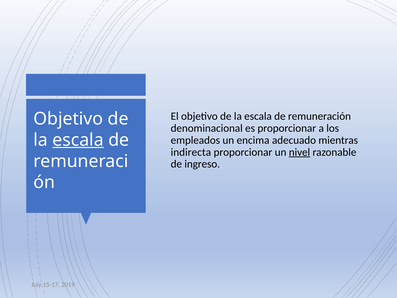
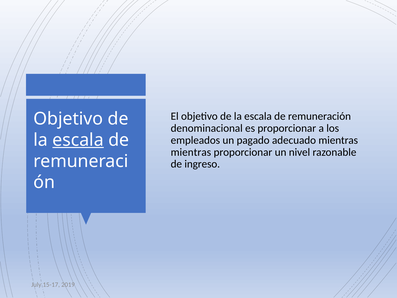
encima: encima -> pagado
indirecta at (191, 152): indirecta -> mientras
nivel underline: present -> none
